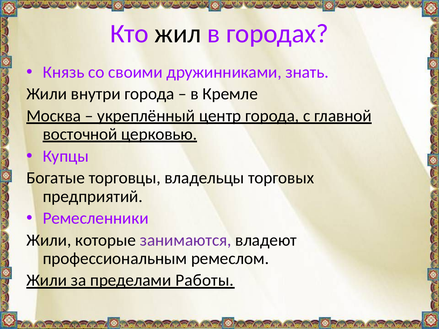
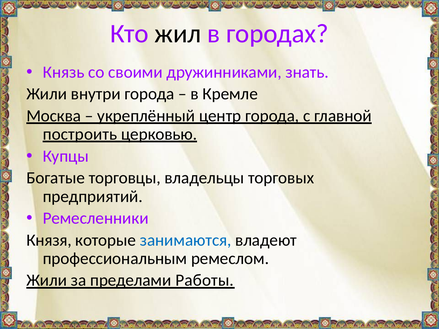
восточной: восточной -> построить
Жили at (49, 240): Жили -> Князя
занимаются colour: purple -> blue
